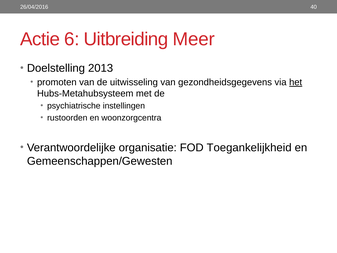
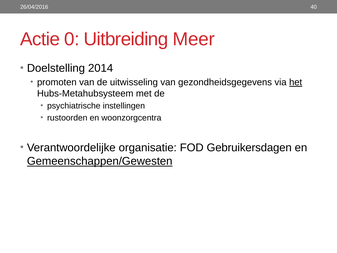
6: 6 -> 0
2013: 2013 -> 2014
Toegankelijkheid: Toegankelijkheid -> Gebruikersdagen
Gemeenschappen/Gewesten underline: none -> present
